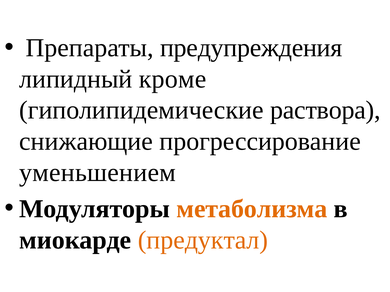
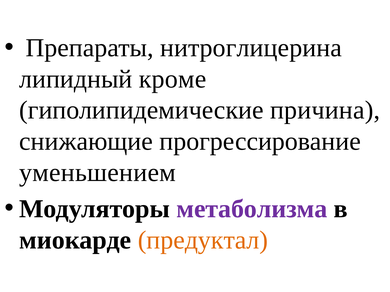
предупреждения: предупреждения -> нитроглицерина
раствора: раствора -> причина
метаболизма colour: orange -> purple
